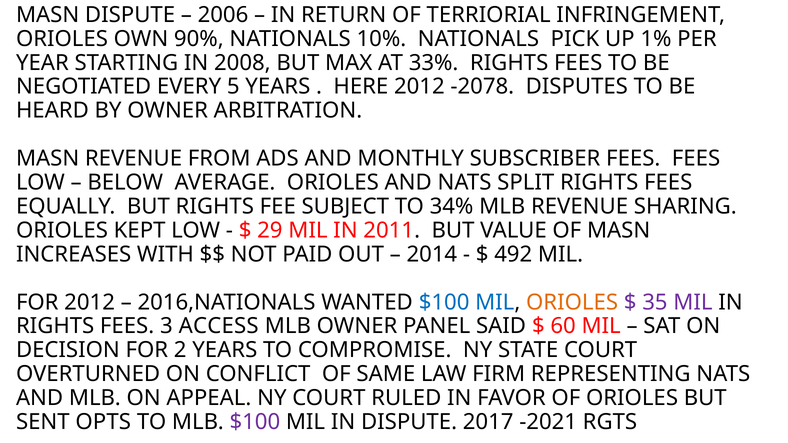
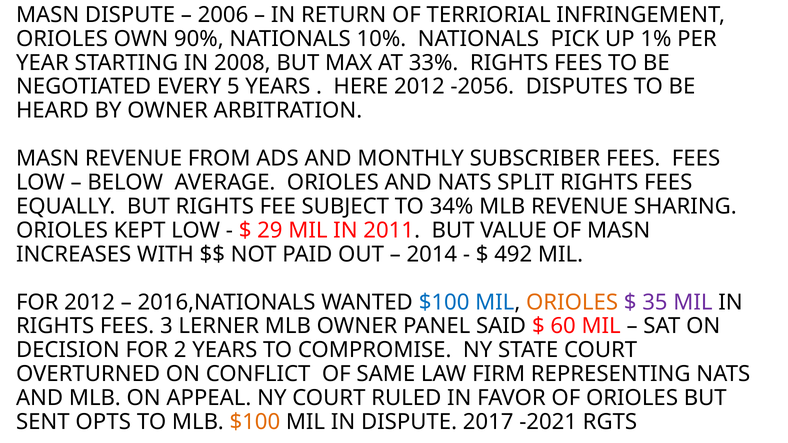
-2078: -2078 -> -2056
ACCESS: ACCESS -> LERNER
$100 at (255, 422) colour: purple -> orange
